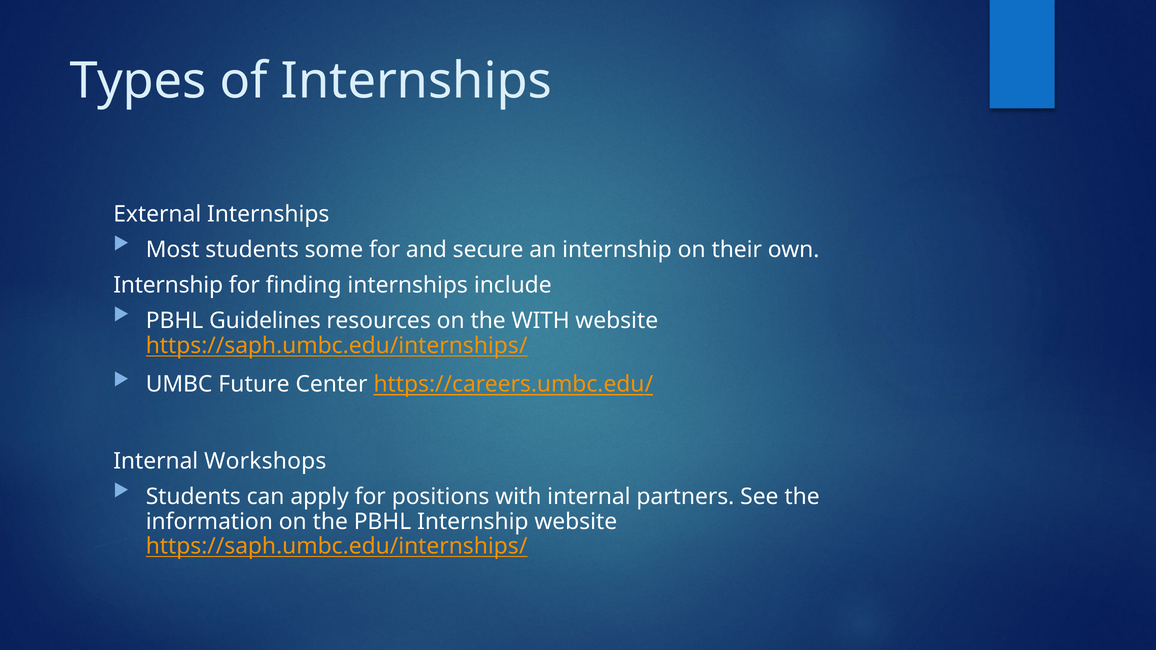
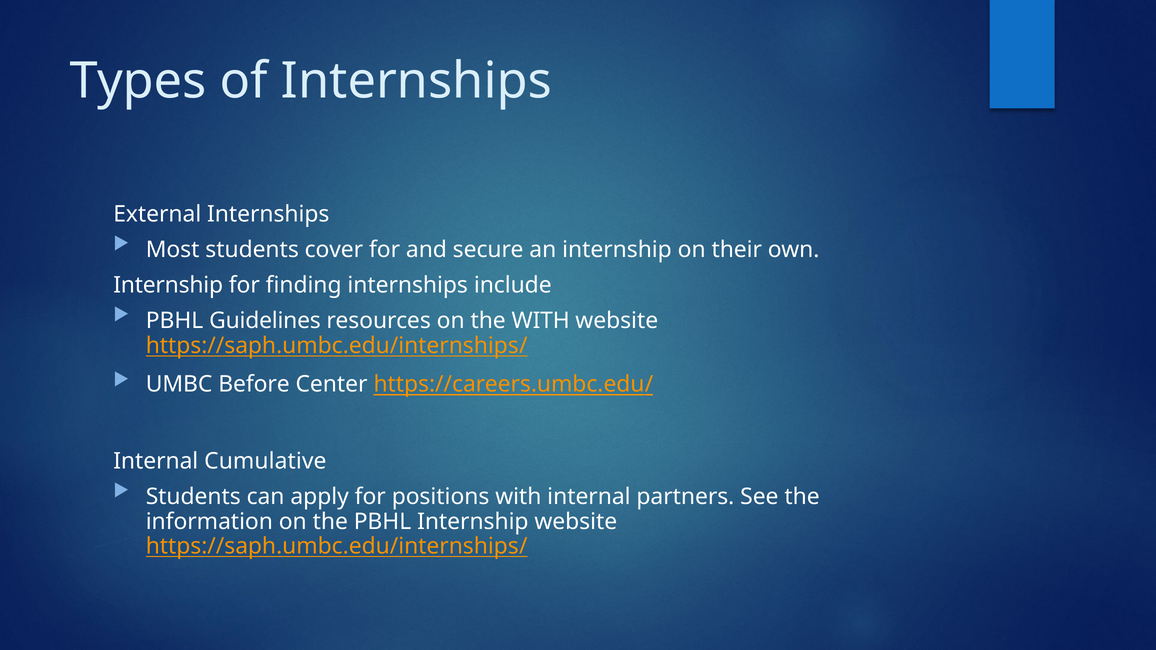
some: some -> cover
Future: Future -> Before
Workshops: Workshops -> Cumulative
